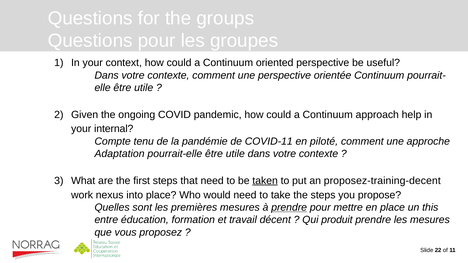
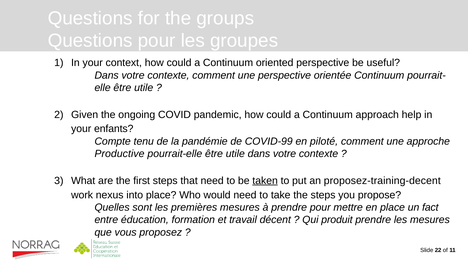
internal: internal -> enfants
COVID-11: COVID-11 -> COVID-99
Adaptation: Adaptation -> Productive
prendre at (289, 208) underline: present -> none
this: this -> fact
